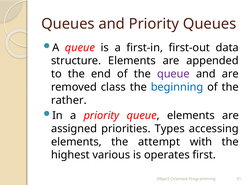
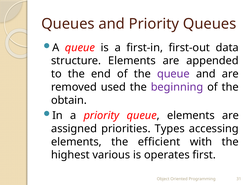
class: class -> used
beginning colour: blue -> purple
rather: rather -> obtain
attempt: attempt -> efficient
